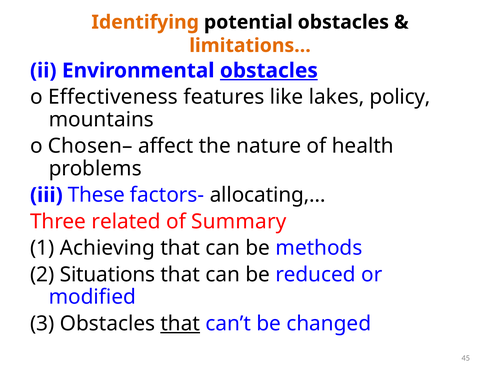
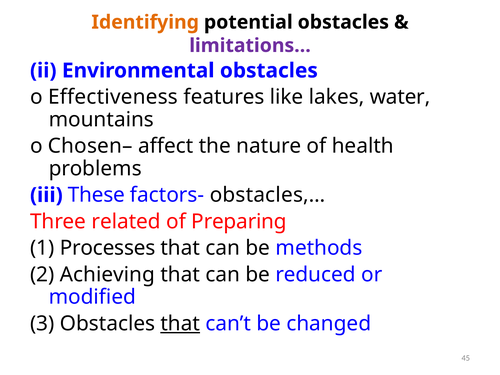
limitations… colour: orange -> purple
obstacles at (269, 71) underline: present -> none
policy: policy -> water
allocating,…: allocating,… -> obstacles,…
Summary: Summary -> Preparing
Achieving: Achieving -> Processes
Situations: Situations -> Achieving
